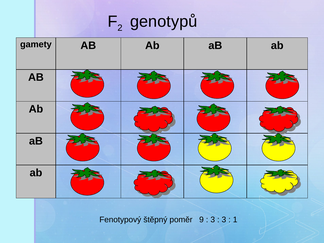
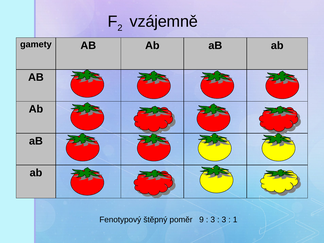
genotypů: genotypů -> vzájemně
